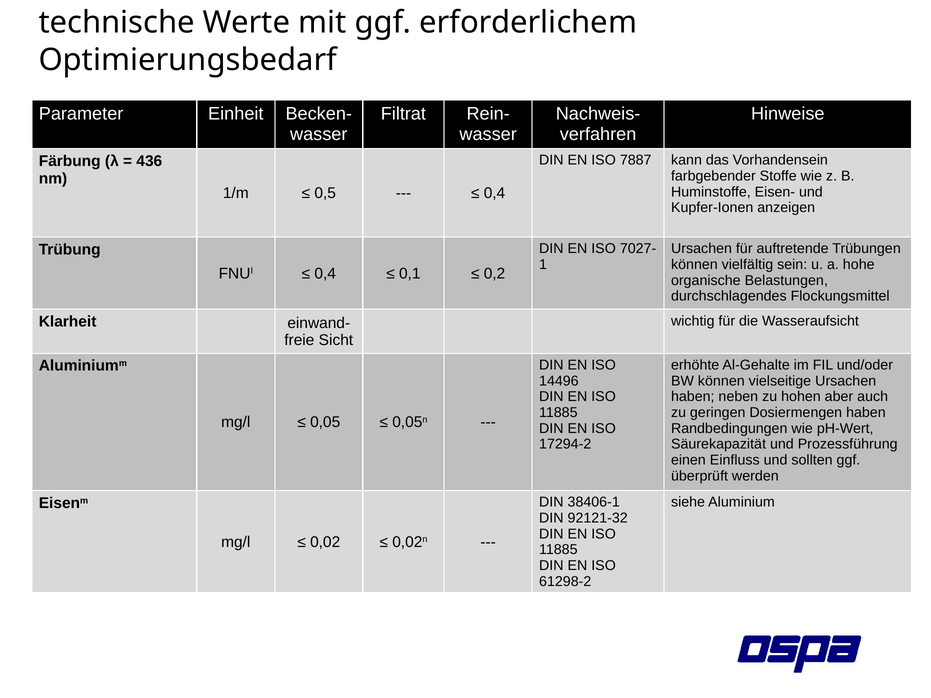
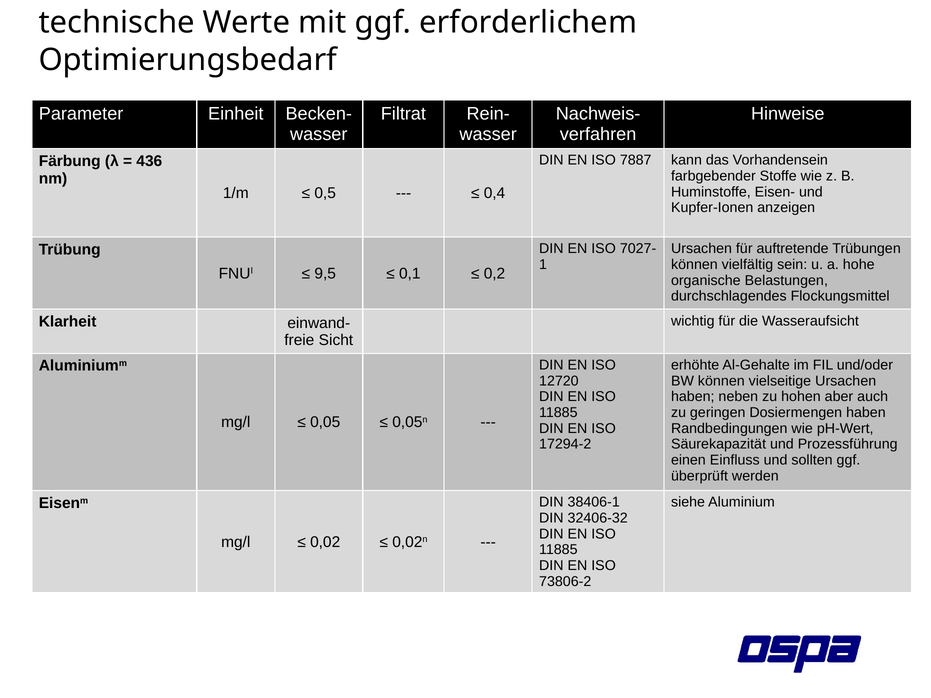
0,4 at (325, 274): 0,4 -> 9,5
14496: 14496 -> 12720
92121-32: 92121-32 -> 32406-32
61298-2: 61298-2 -> 73806-2
